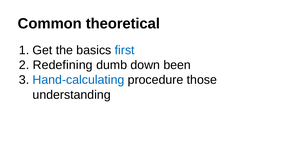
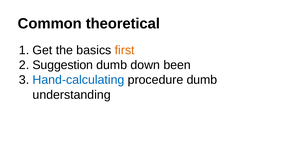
first colour: blue -> orange
Redefining: Redefining -> Suggestion
procedure those: those -> dumb
